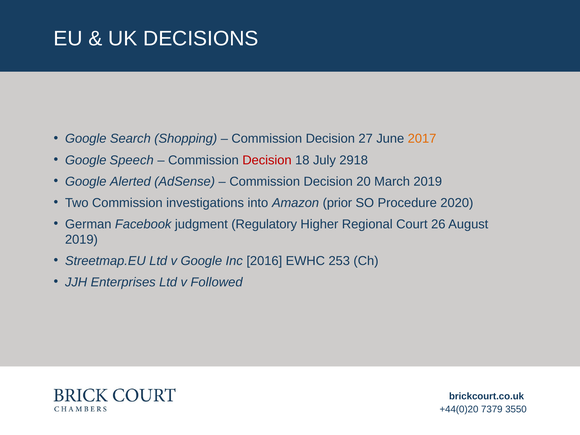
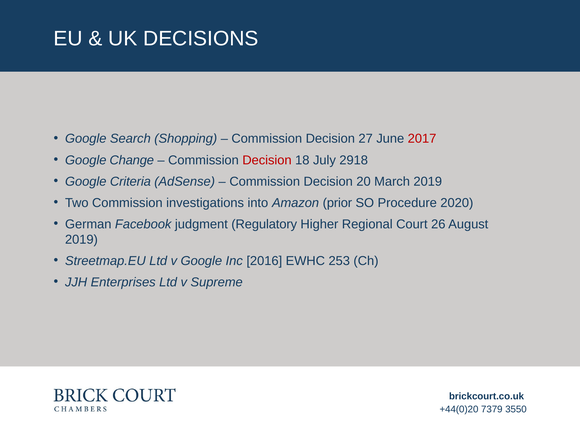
2017 colour: orange -> red
Speech: Speech -> Change
Alerted: Alerted -> Criteria
Followed: Followed -> Supreme
